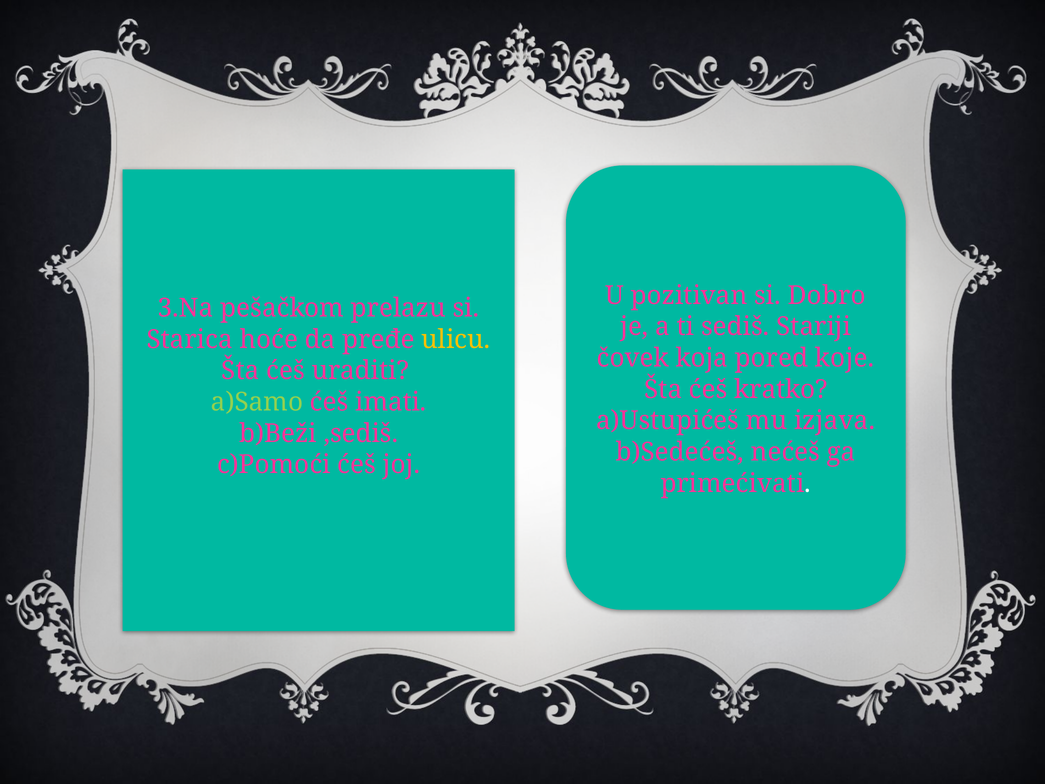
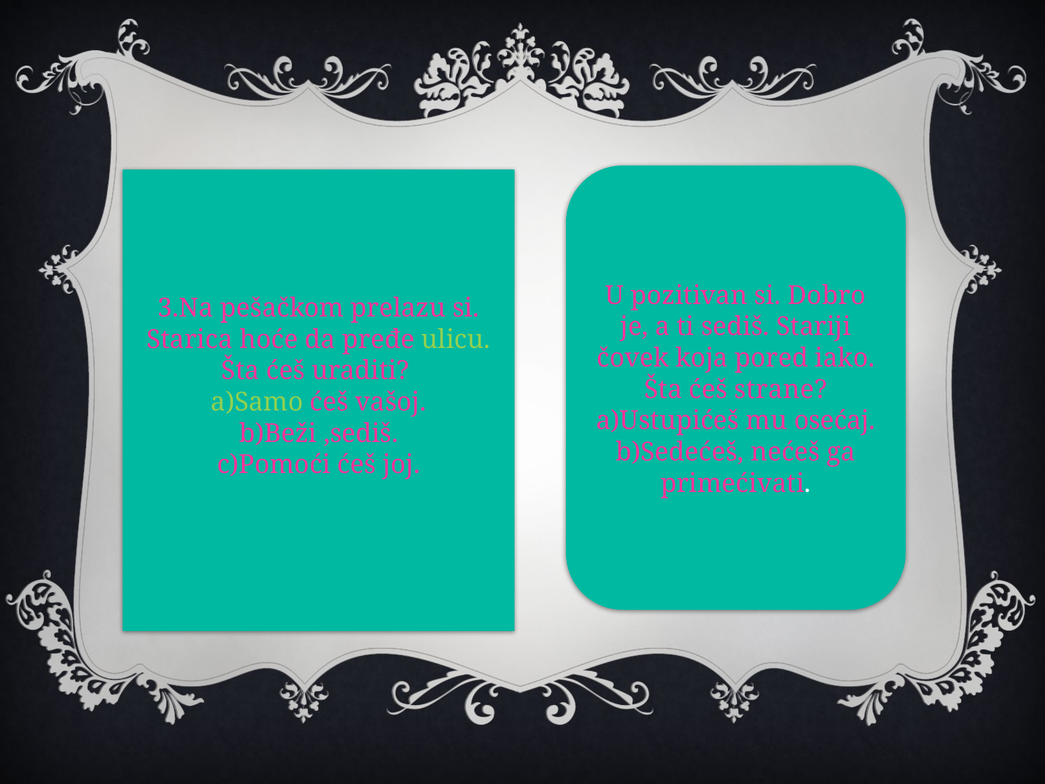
ulicu colour: yellow -> light green
koje: koje -> iako
kratko: kratko -> strane
imati: imati -> vašoj
izjava: izjava -> osećaj
